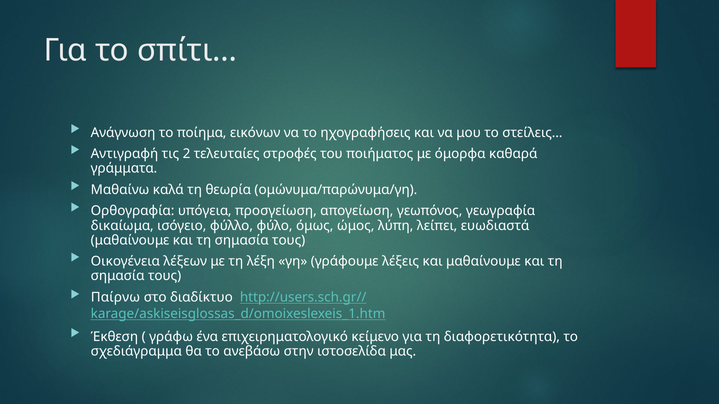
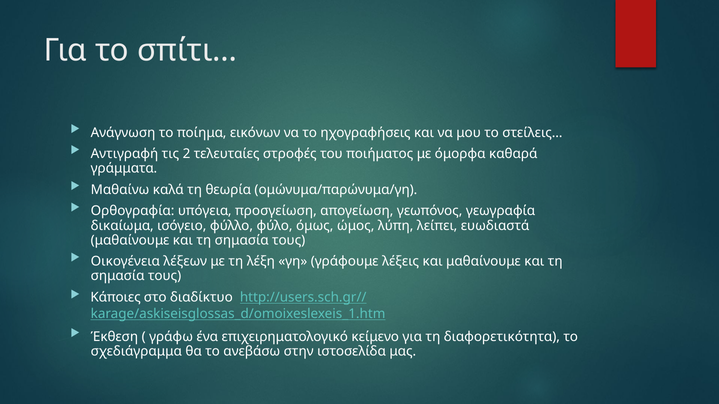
Παίρνω: Παίρνω -> Κάποιες
